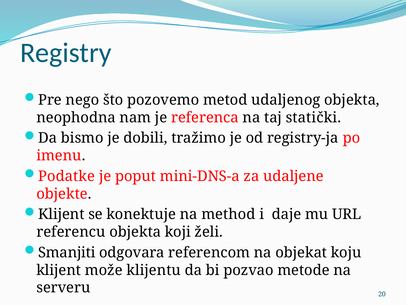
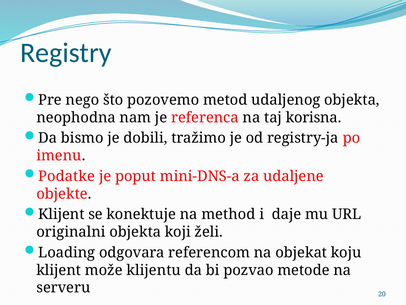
statički: statički -> korisna
referencu: referencu -> originalni
Smanjiti: Smanjiti -> Loading
